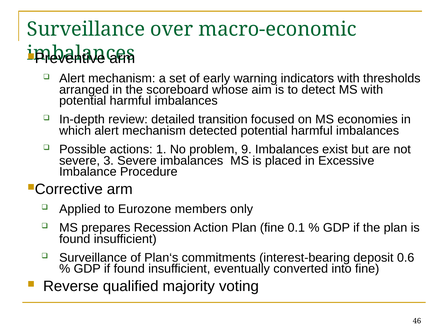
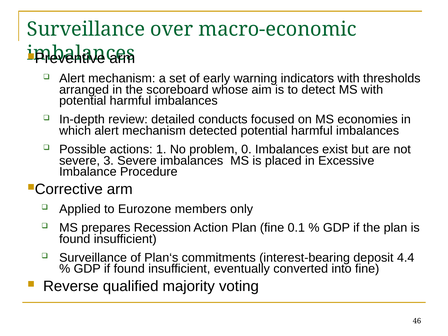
transition: transition -> conducts
9: 9 -> 0
0.6: 0.6 -> 4.4
